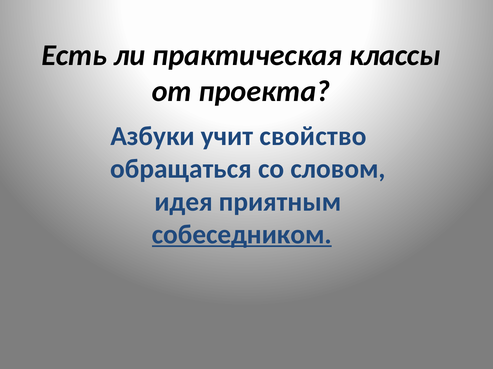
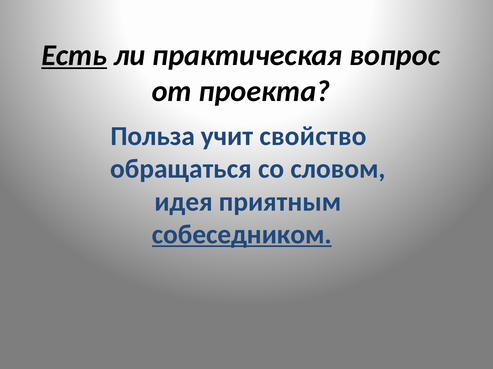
Есть underline: none -> present
классы: классы -> вопрос
Азбуки: Азбуки -> Польза
